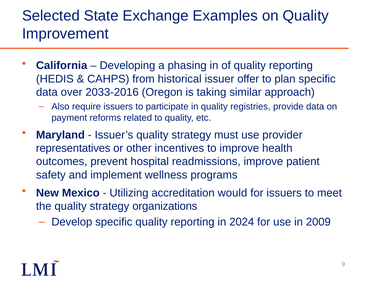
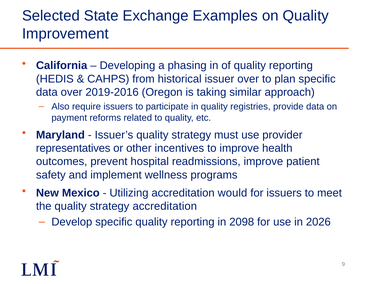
issuer offer: offer -> over
2033-2016: 2033-2016 -> 2019-2016
strategy organizations: organizations -> accreditation
2024: 2024 -> 2098
2009: 2009 -> 2026
